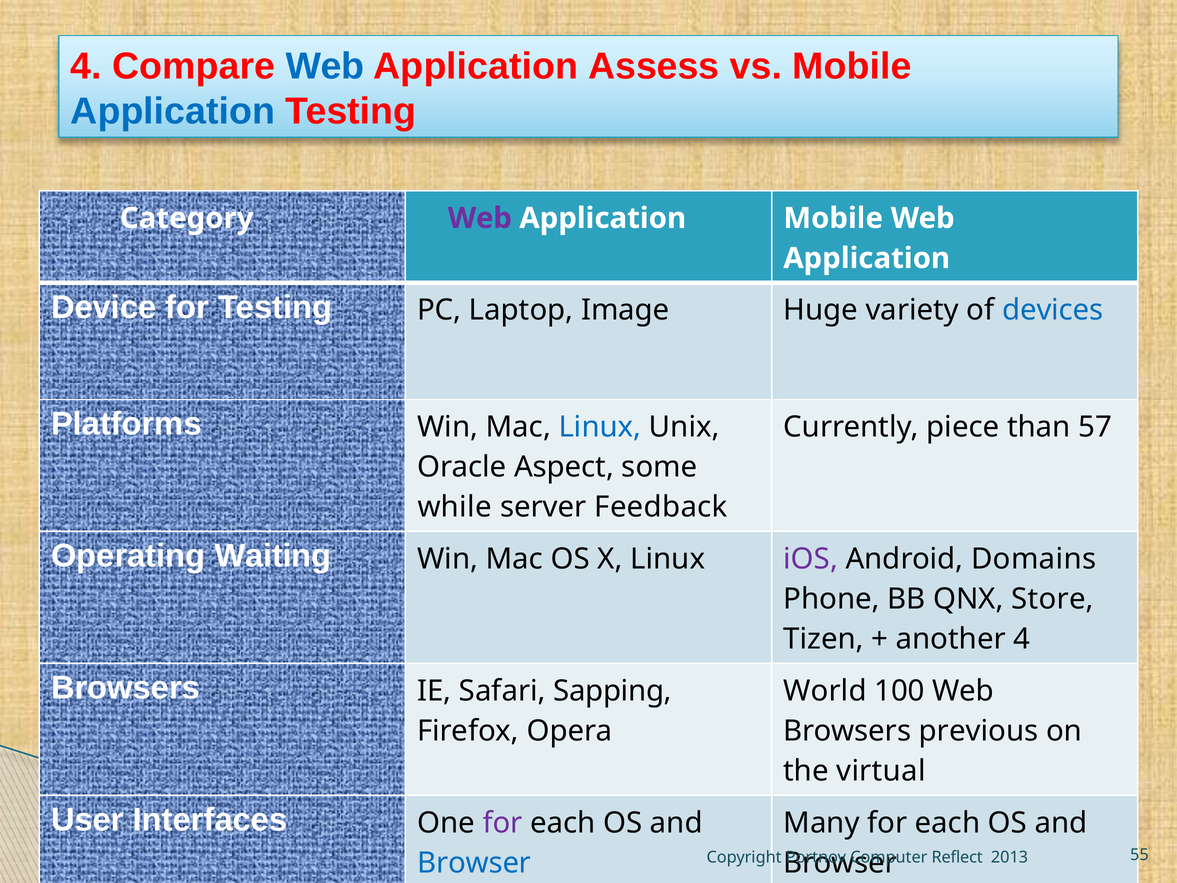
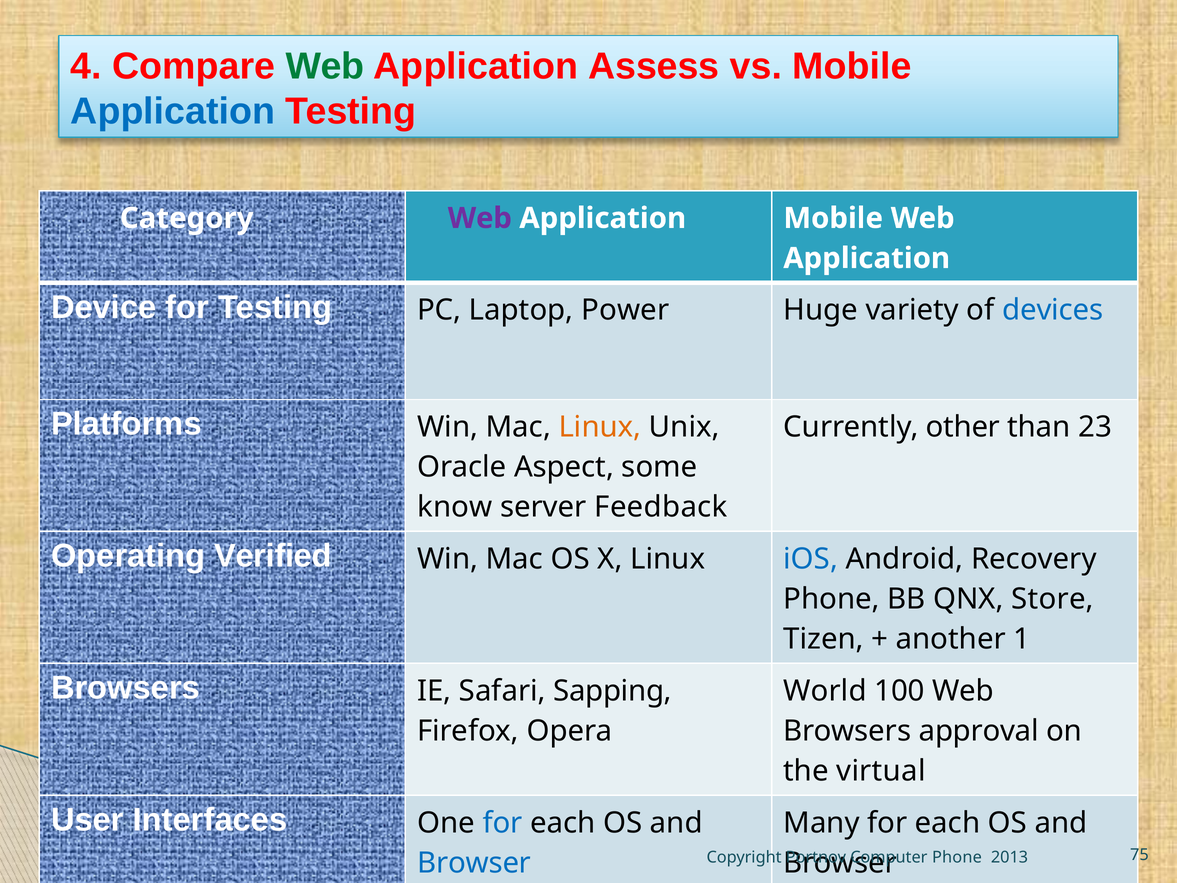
Web at (325, 66) colour: blue -> green
Image: Image -> Power
Linux at (600, 427) colour: blue -> orange
piece: piece -> other
57: 57 -> 23
while: while -> know
Waiting: Waiting -> Verified
iOS colour: purple -> blue
Domains: Domains -> Recovery
another 4: 4 -> 1
previous: previous -> approval
for at (503, 823) colour: purple -> blue
Reflect at (957, 857): Reflect -> Phone
55: 55 -> 75
